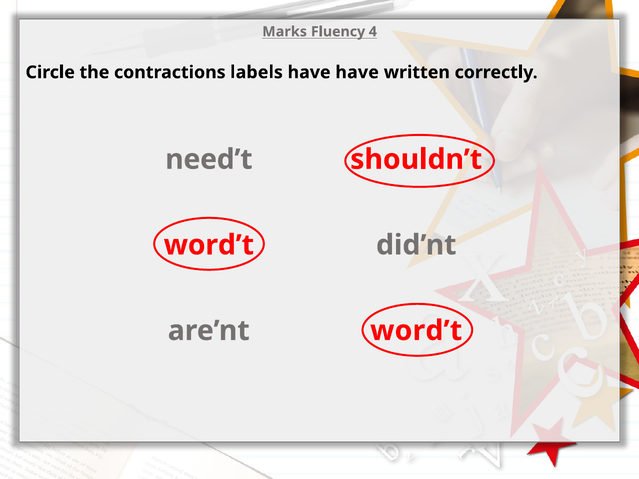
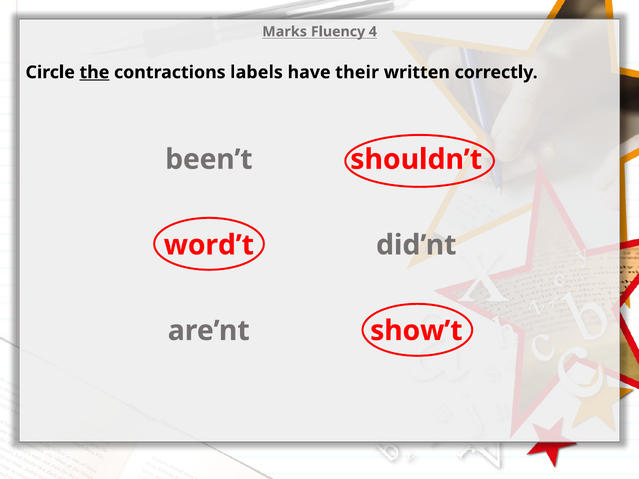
the underline: none -> present
have have: have -> their
need’t: need’t -> been’t
are’nt word’t: word’t -> show’t
